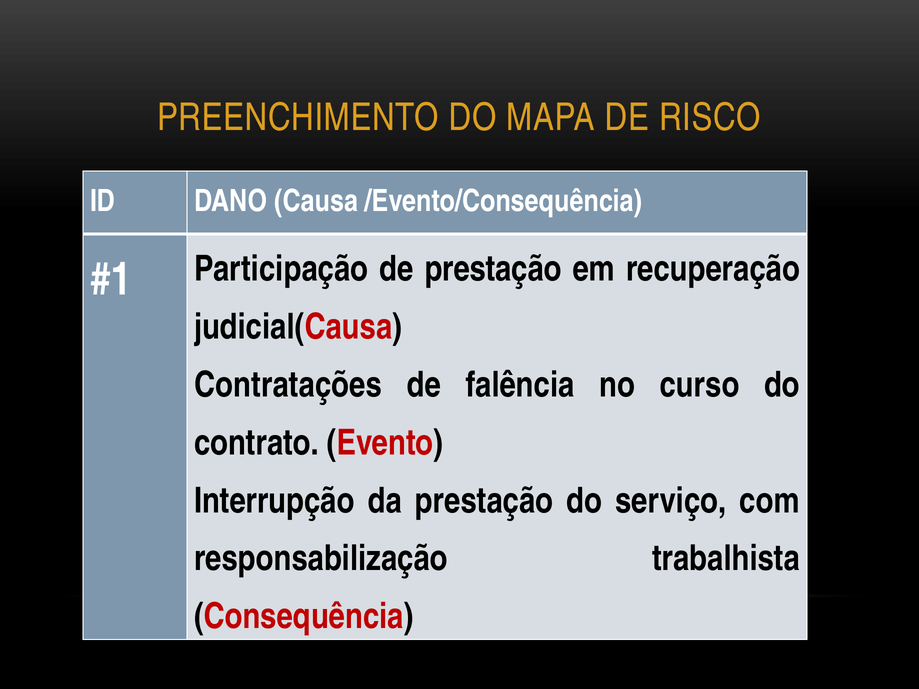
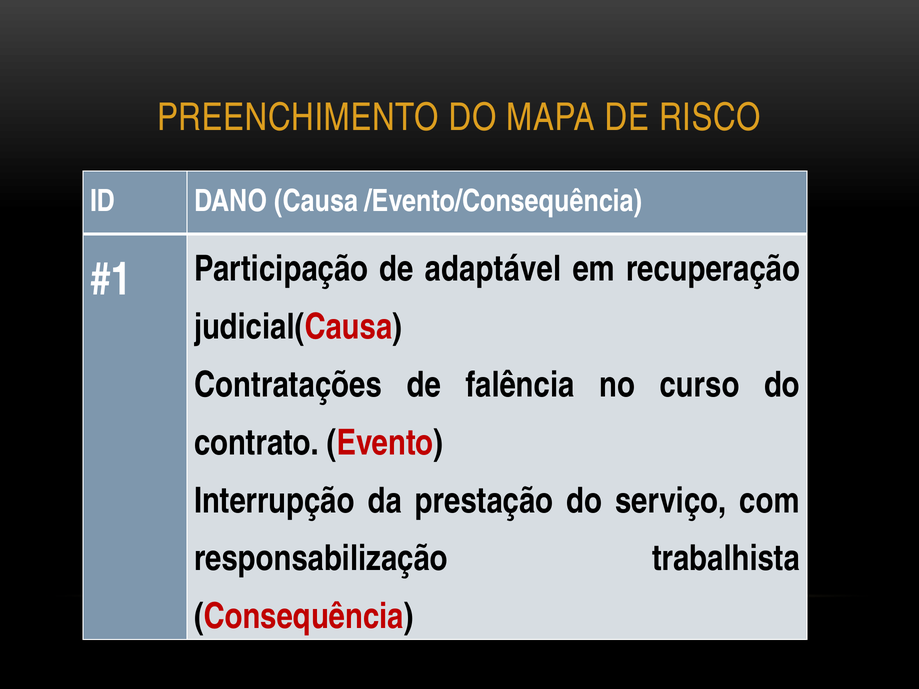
de prestação: prestação -> adaptável
